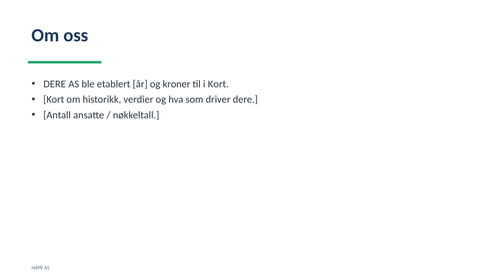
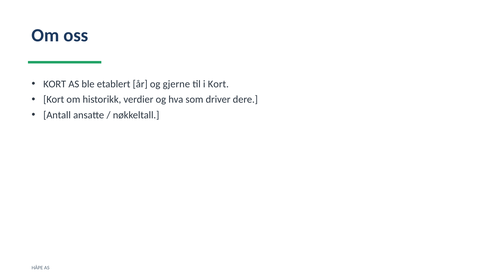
DERE at (55, 84): DERE -> KORT
kroner: kroner -> gjerne
